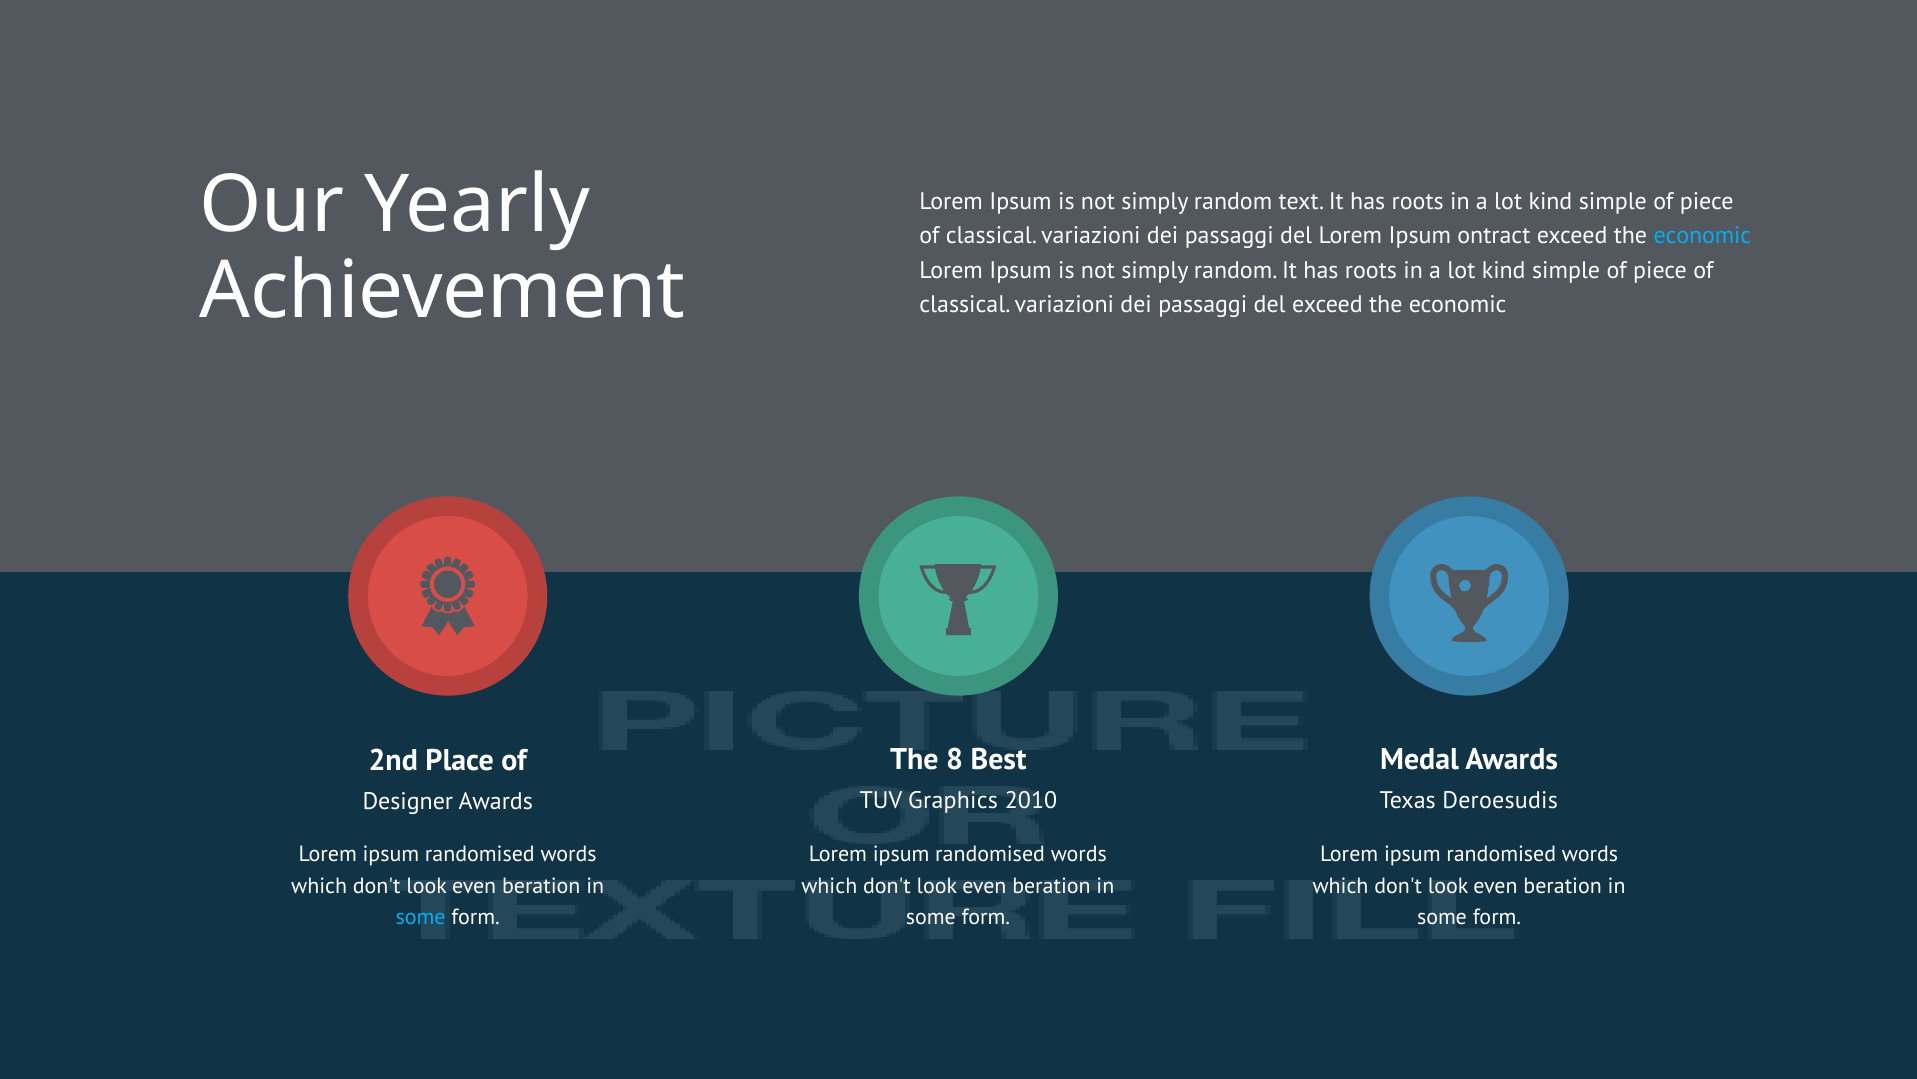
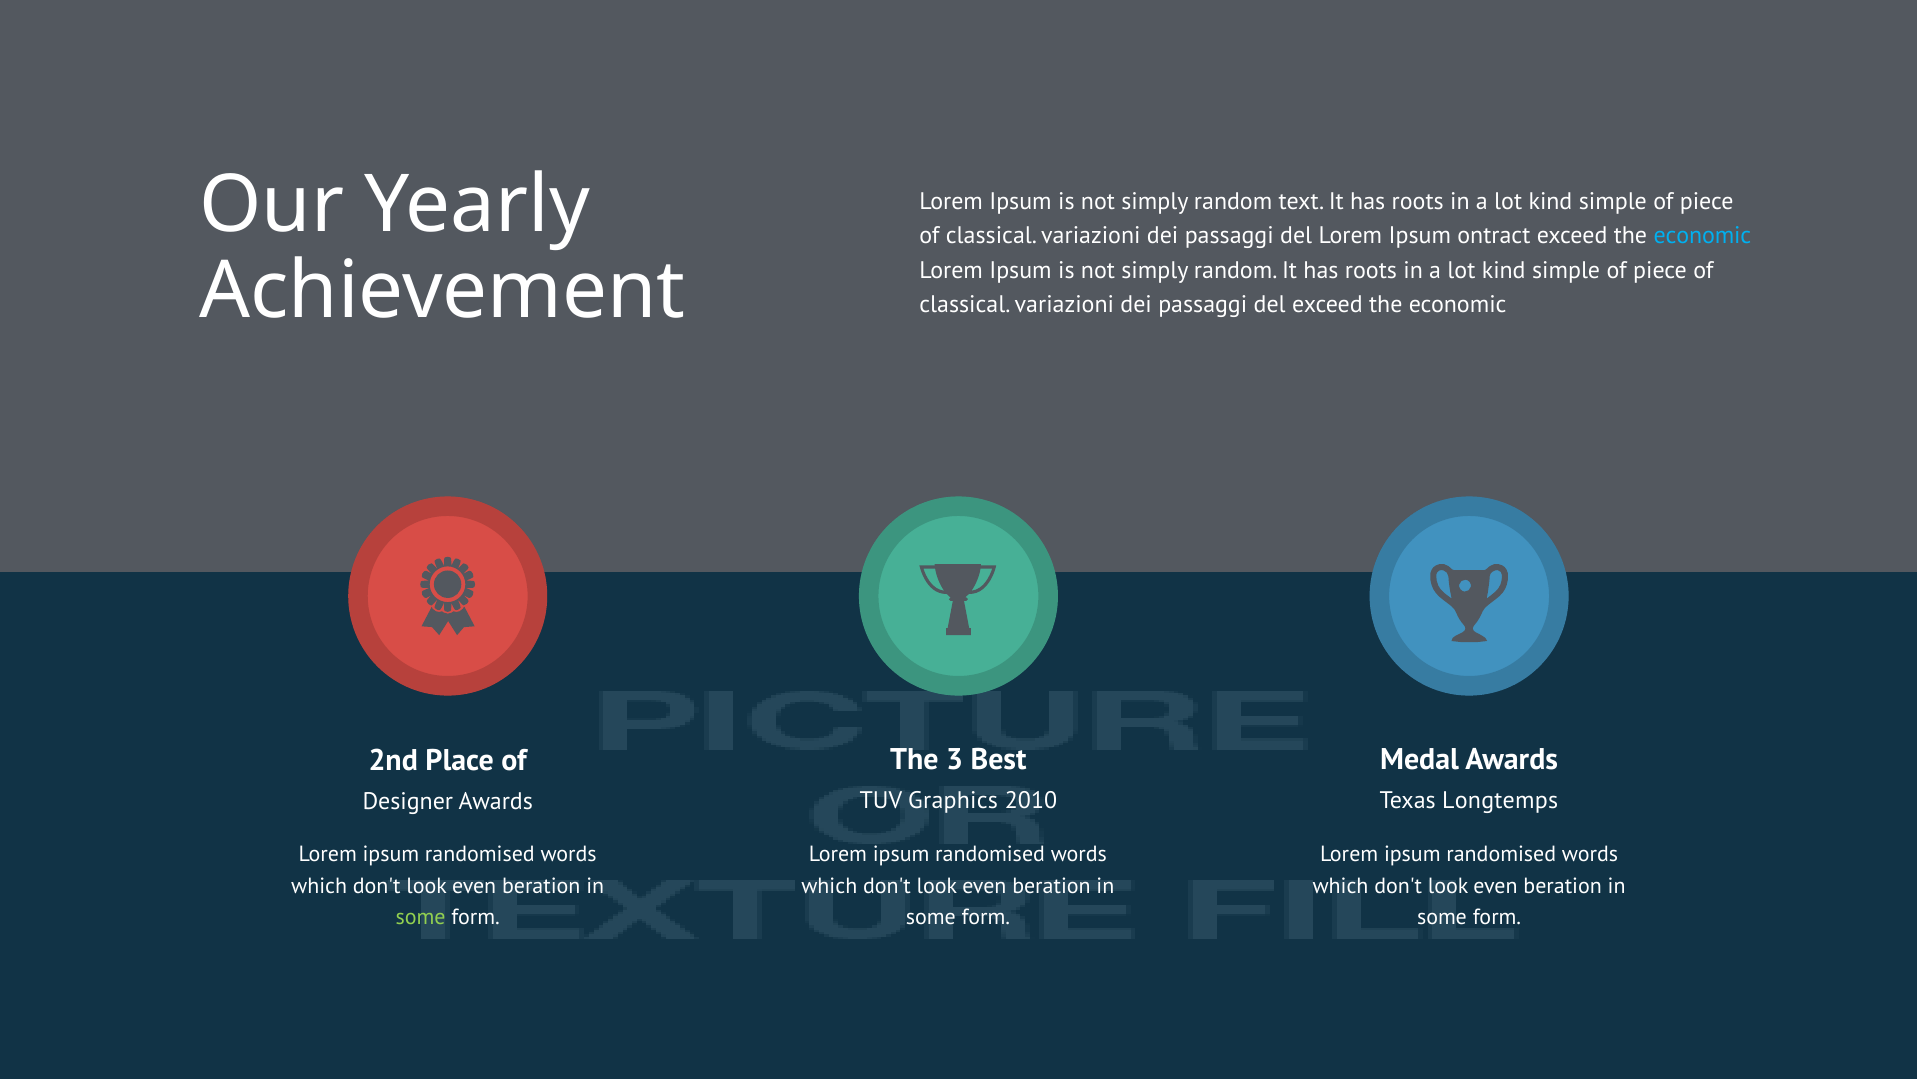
8: 8 -> 3
Deroesudis: Deroesudis -> Longtemps
some at (421, 917) colour: light blue -> light green
